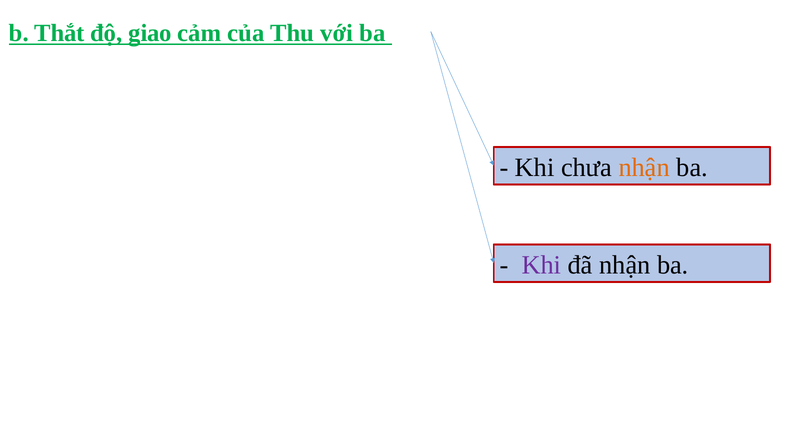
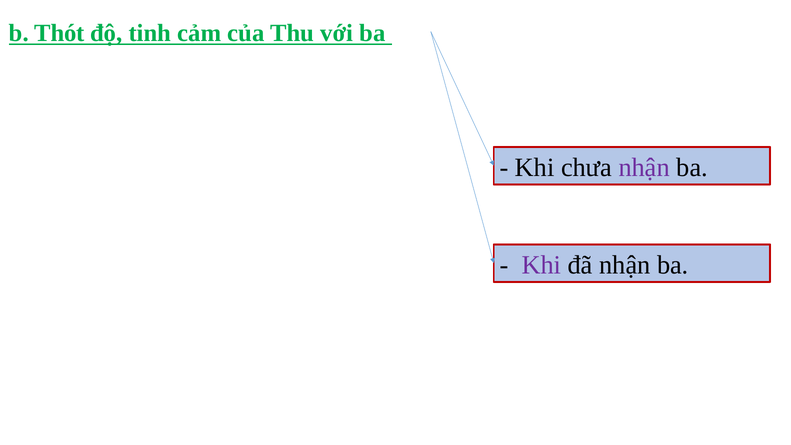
Thắt: Thắt -> Thót
giao: giao -> tinh
nhận at (644, 167) colour: orange -> purple
